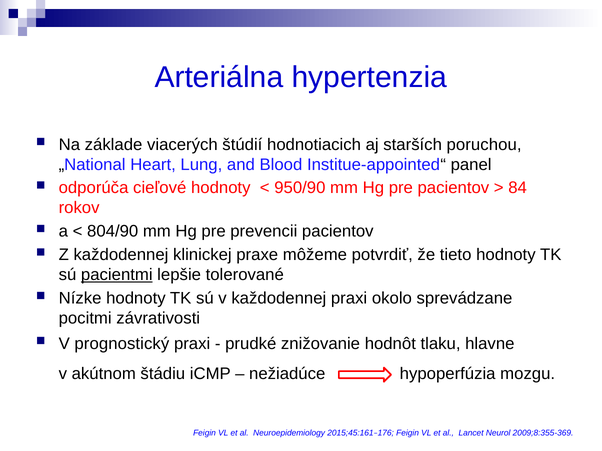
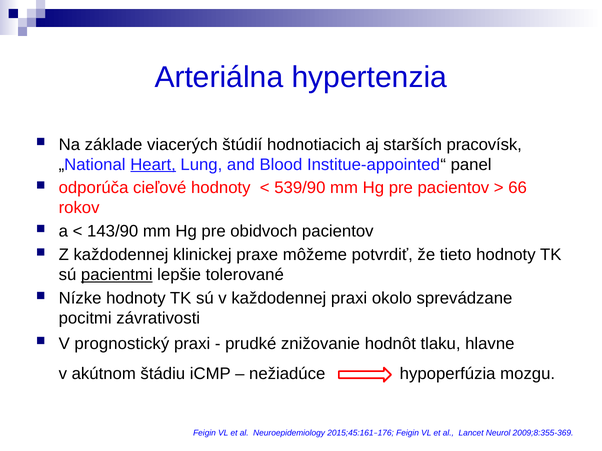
poruchou: poruchou -> pracovísk
Heart underline: none -> present
950/90: 950/90 -> 539/90
84: 84 -> 66
804/90: 804/90 -> 143/90
prevencii: prevencii -> obidvoch
